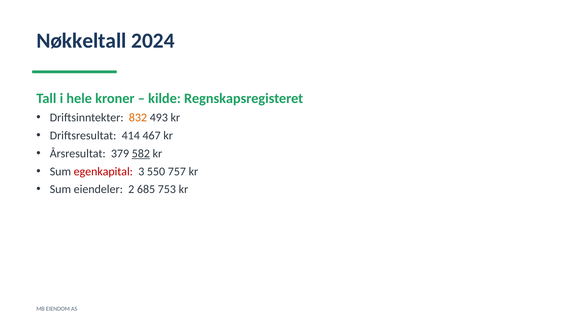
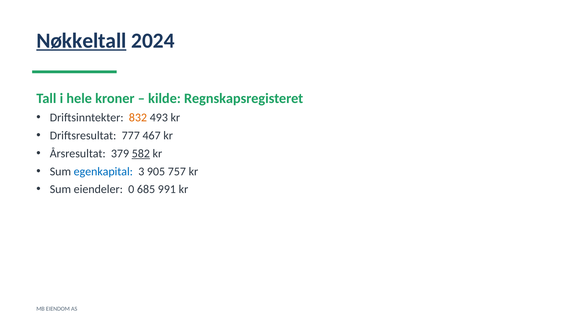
Nøkkeltall underline: none -> present
414: 414 -> 777
egenkapital colour: red -> blue
550: 550 -> 905
2: 2 -> 0
753: 753 -> 991
